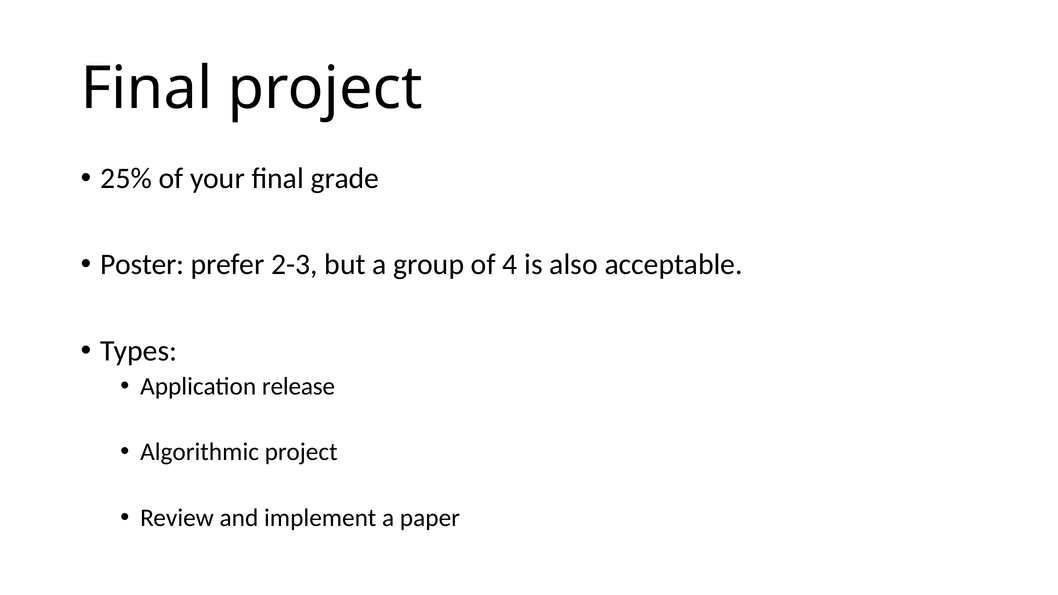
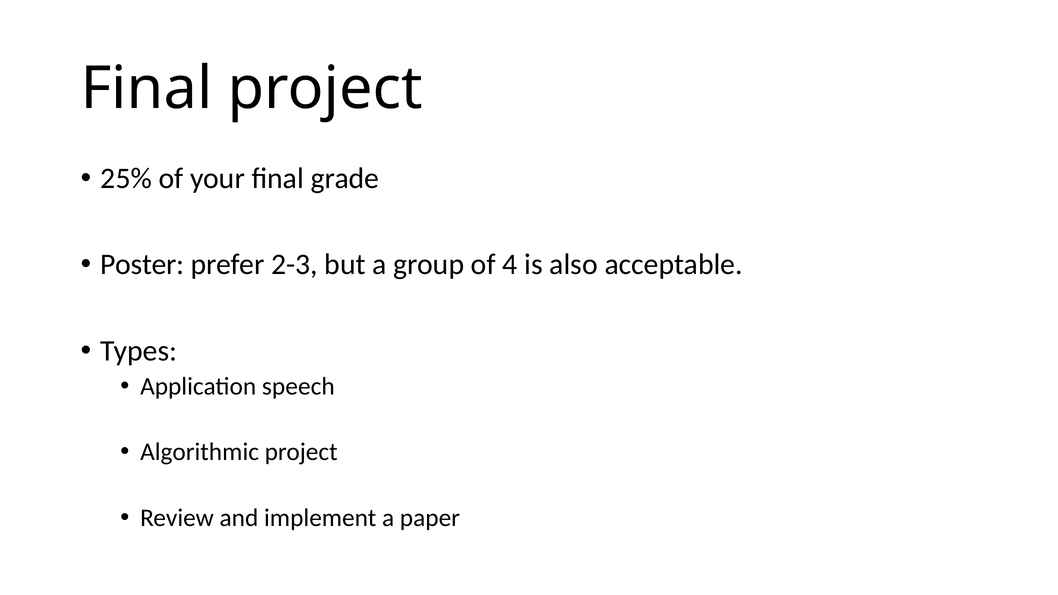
release: release -> speech
